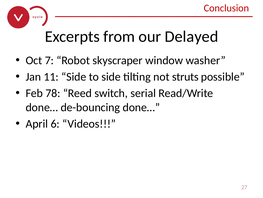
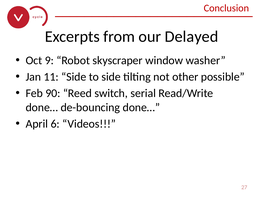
7: 7 -> 9
struts: struts -> other
78: 78 -> 90
